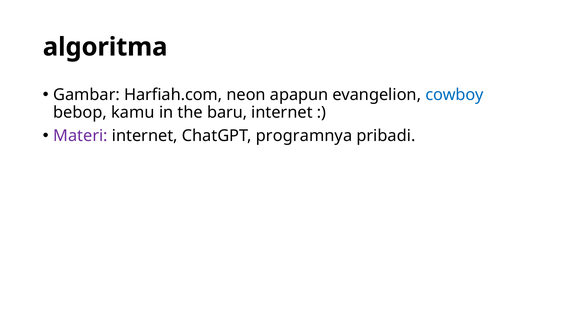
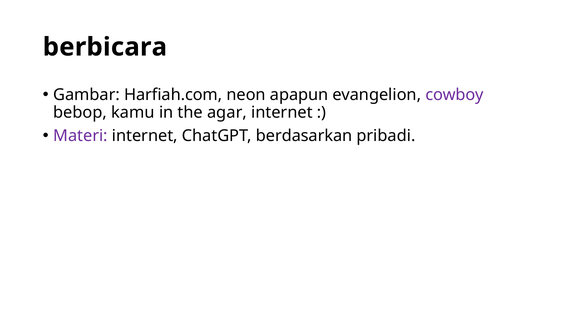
algoritma: algoritma -> berbicara
cowboy colour: blue -> purple
baru: baru -> agar
programnya: programnya -> berdasarkan
